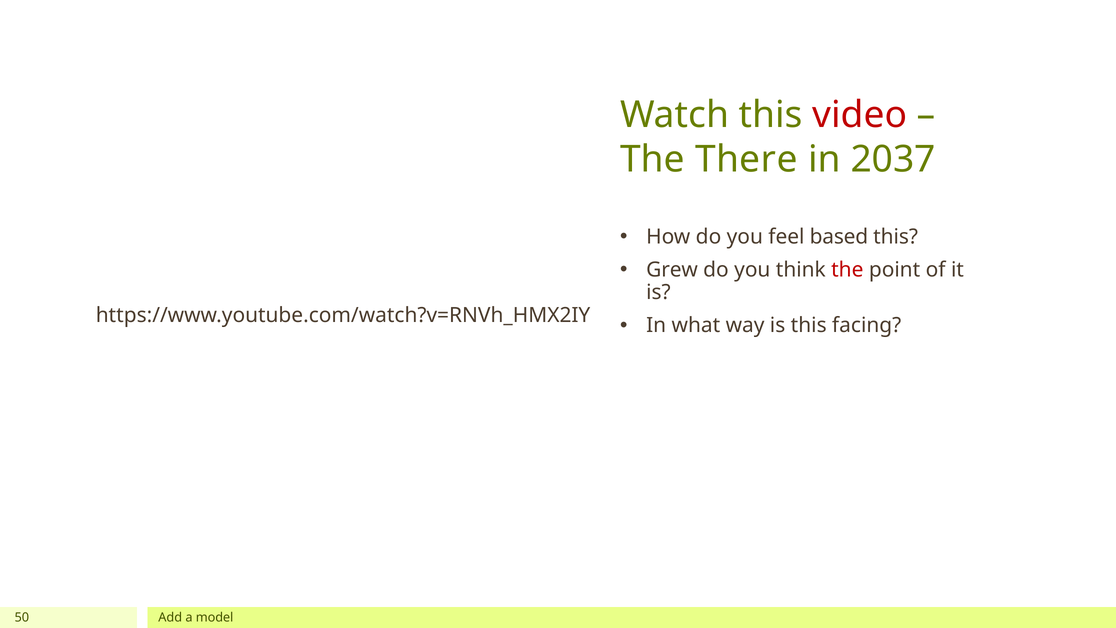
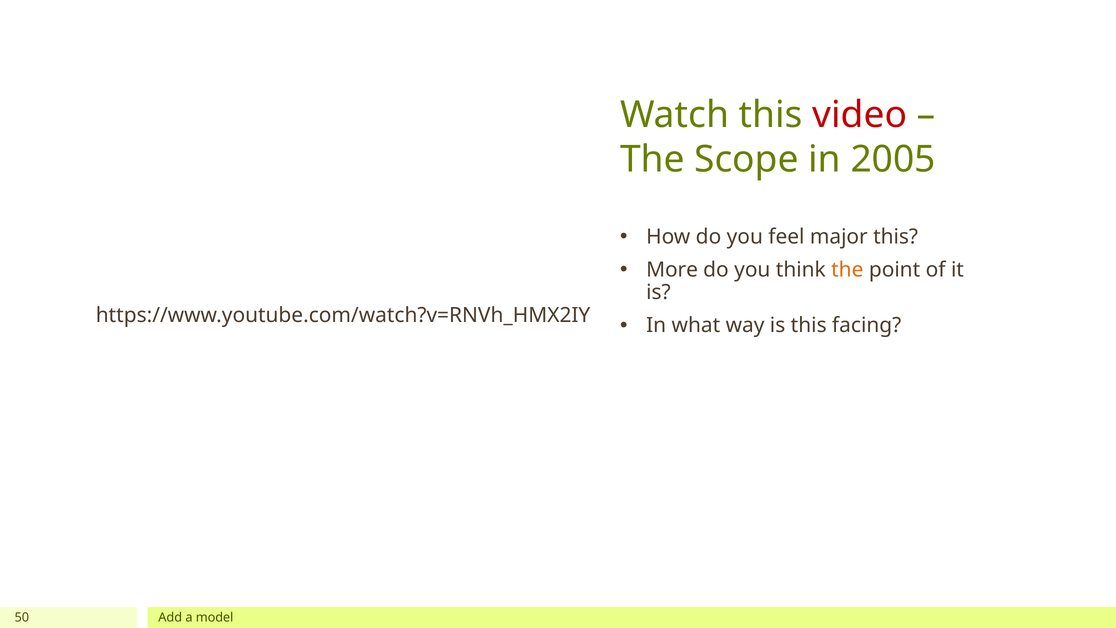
There: There -> Scope
2037: 2037 -> 2005
based: based -> major
Grew: Grew -> More
the at (847, 270) colour: red -> orange
